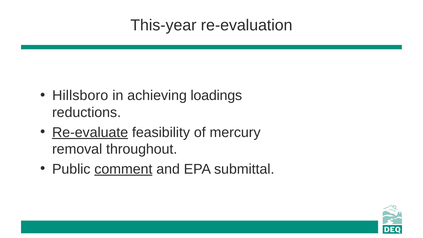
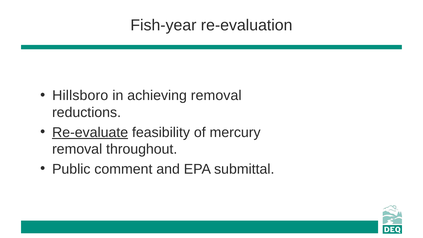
This-year: This-year -> Fish-year
achieving loadings: loadings -> removal
comment underline: present -> none
